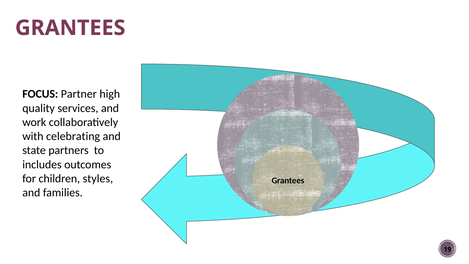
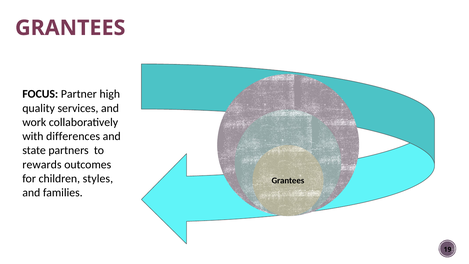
celebrating: celebrating -> differences
includes: includes -> rewards
